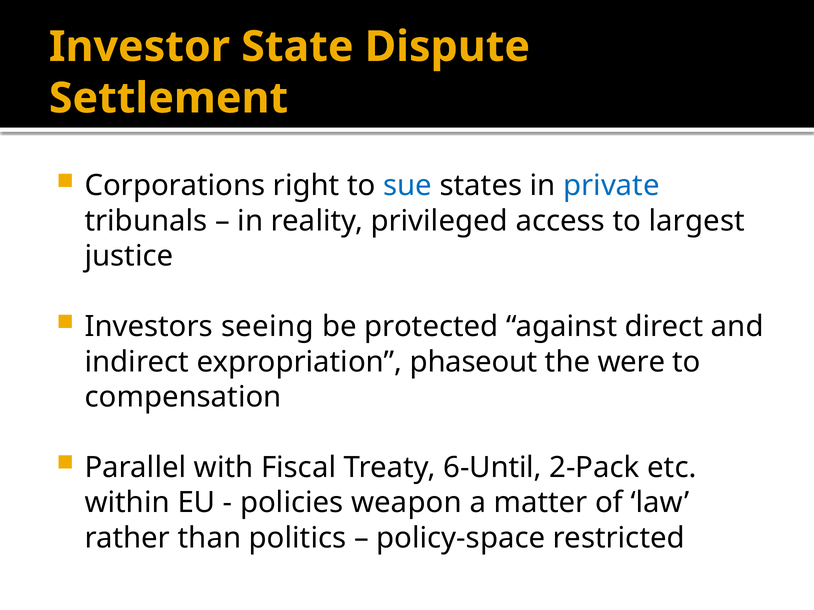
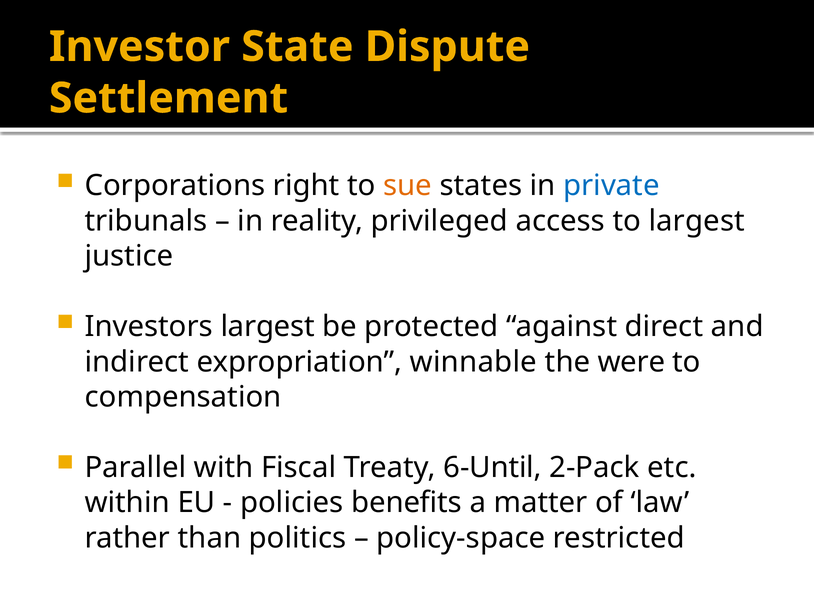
sue colour: blue -> orange
Investors seeing: seeing -> largest
phaseout: phaseout -> winnable
weapon: weapon -> benefits
